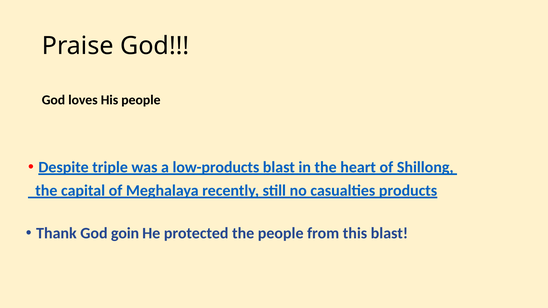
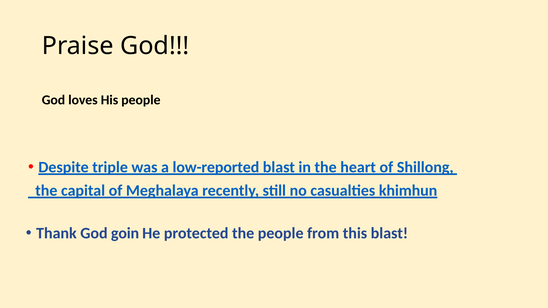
low-products: low-products -> low-reported
products: products -> khimhun
